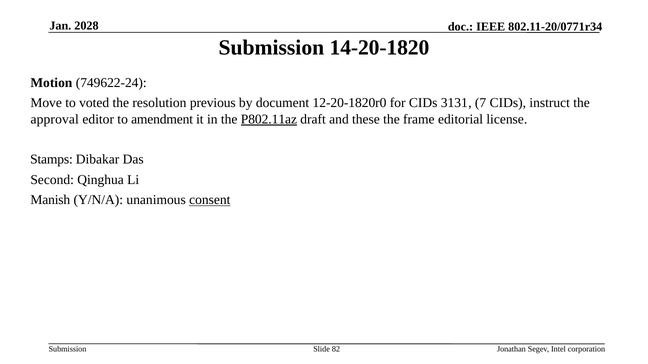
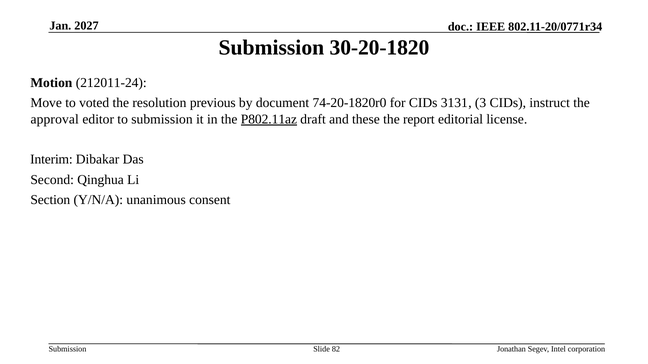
2028: 2028 -> 2027
14-20-1820: 14-20-1820 -> 30-20-1820
749622-24: 749622-24 -> 212011-24
12-20-1820r0: 12-20-1820r0 -> 74-20-1820r0
7: 7 -> 3
to amendment: amendment -> submission
frame: frame -> report
Stamps: Stamps -> Interim
Manish: Manish -> Section
consent underline: present -> none
